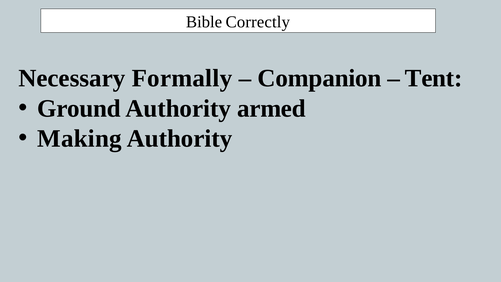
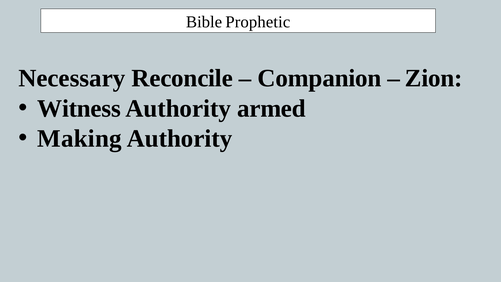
Correctly: Correctly -> Prophetic
Formally: Formally -> Reconcile
Tent: Tent -> Zion
Ground: Ground -> Witness
